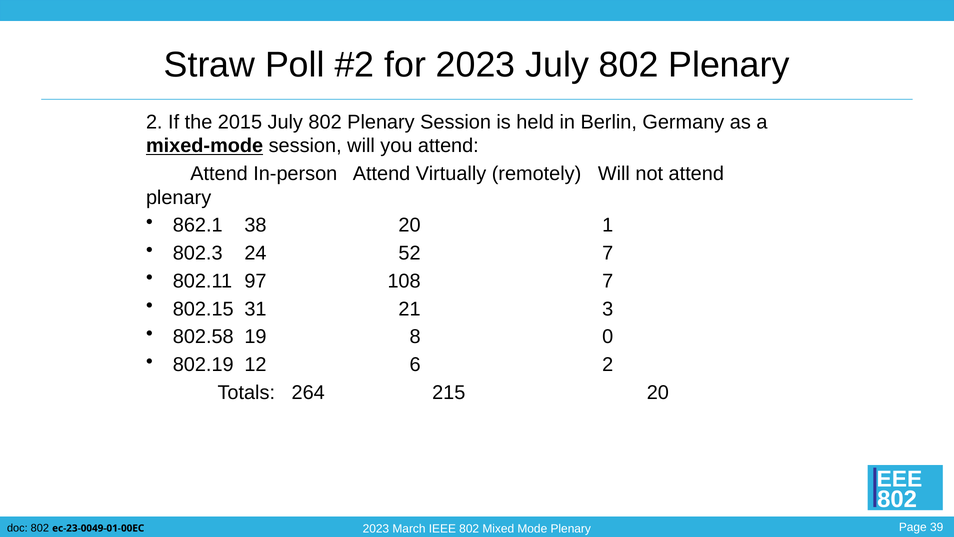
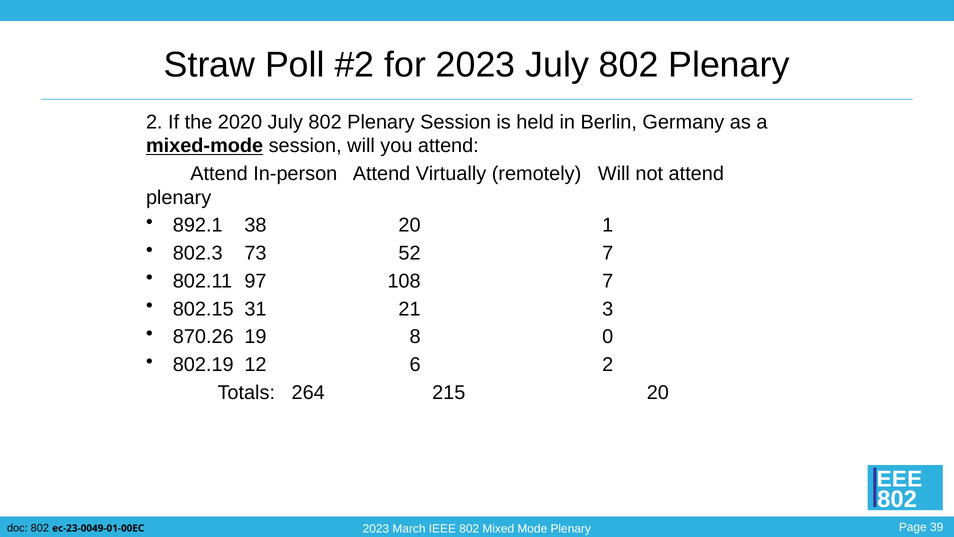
2015: 2015 -> 2020
862.1: 862.1 -> 892.1
24: 24 -> 73
802.58: 802.58 -> 870.26
